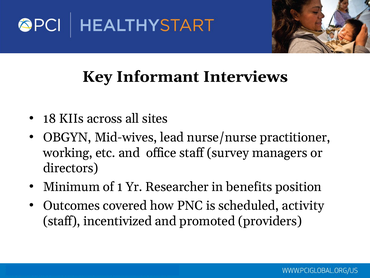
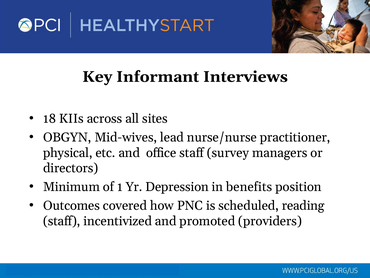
working: working -> physical
Researcher: Researcher -> Depression
activity: activity -> reading
